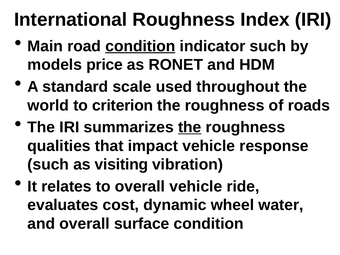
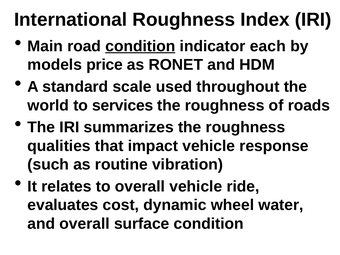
indicator such: such -> each
criterion: criterion -> services
the at (190, 127) underline: present -> none
visiting: visiting -> routine
